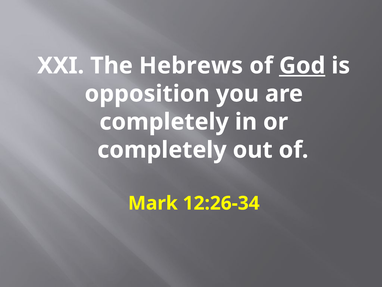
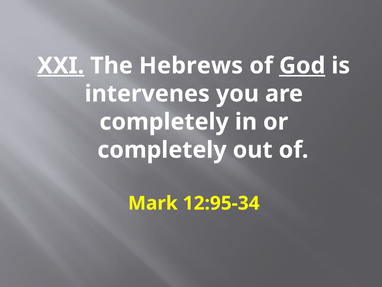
XXI underline: none -> present
opposition: opposition -> intervenes
12:26-34: 12:26-34 -> 12:95-34
